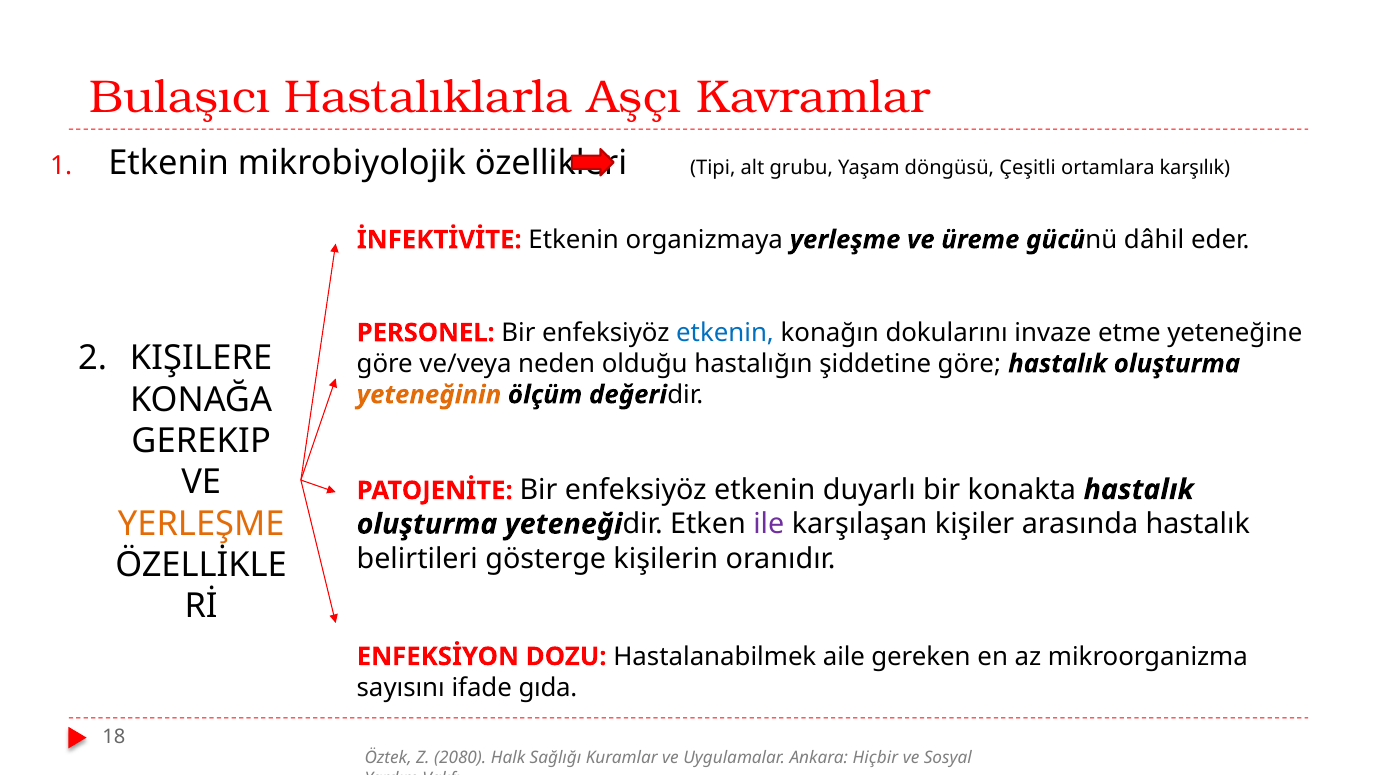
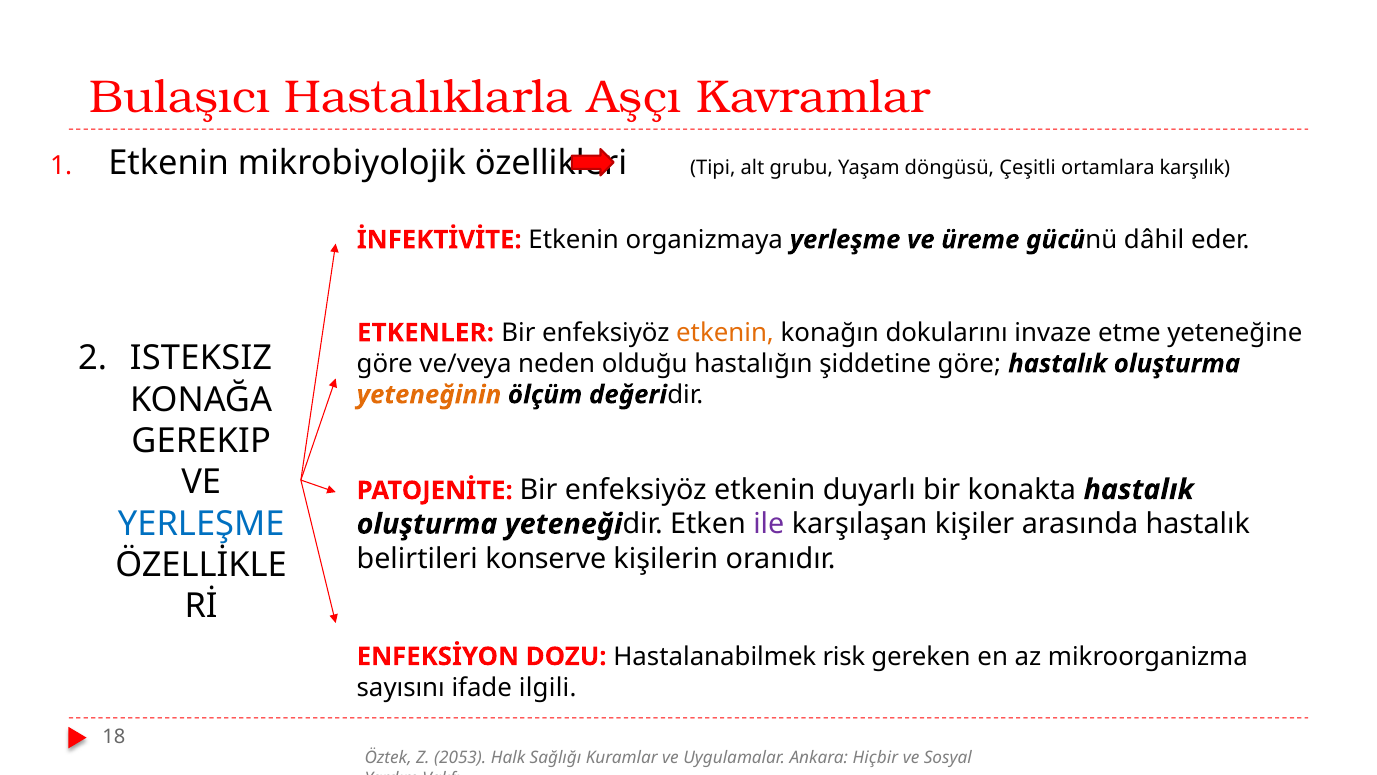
PERSONEL: PERSONEL -> ETKENLER
etkenin at (725, 333) colour: blue -> orange
KIŞILERE: KIŞILERE -> ISTEKSIZ
YERLEŞME at (201, 524) colour: orange -> blue
gösterge: gösterge -> konserve
aile: aile -> risk
gıda: gıda -> ilgili
2080: 2080 -> 2053
